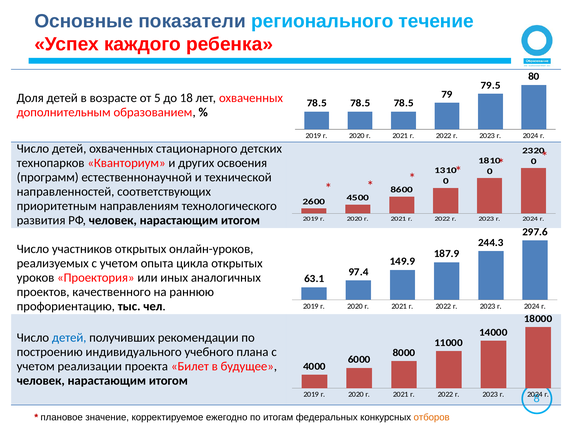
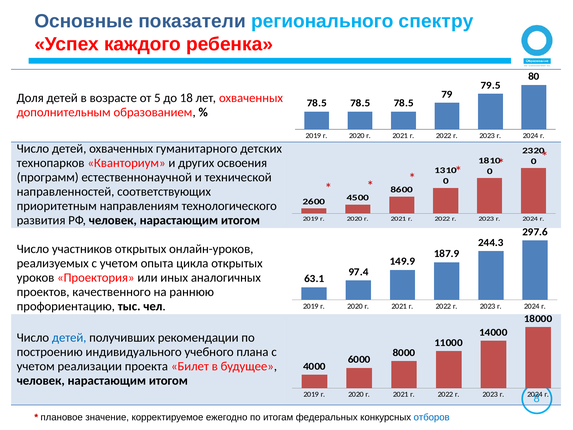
течение: течение -> спектру
стационарного: стационарного -> гуманитарного
отборов colour: orange -> blue
